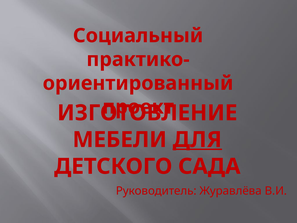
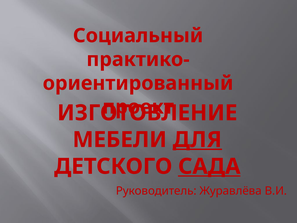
САДА underline: none -> present
